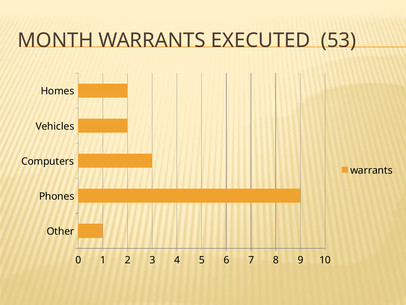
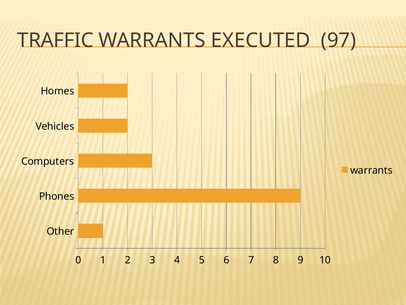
MONTH: MONTH -> TRAFFIC
53: 53 -> 97
